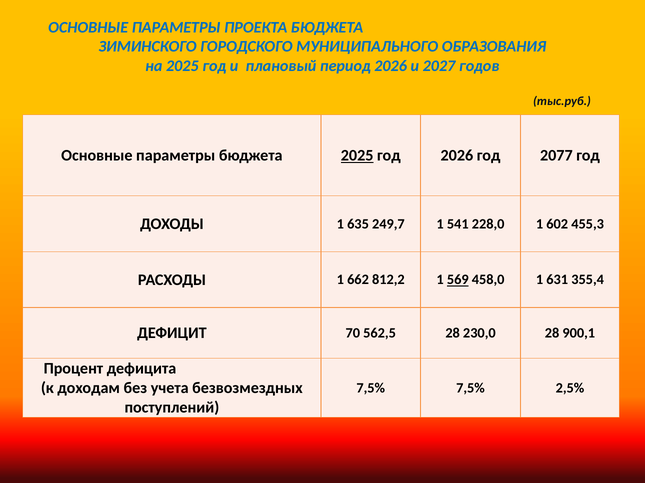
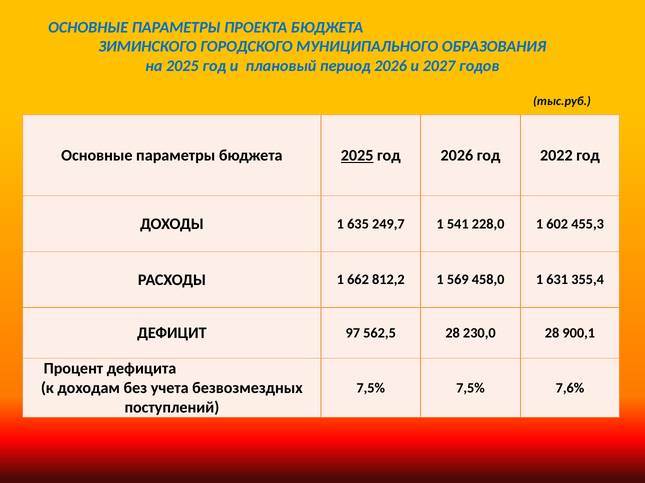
2077: 2077 -> 2022
569 underline: present -> none
70: 70 -> 97
2,5%: 2,5% -> 7,6%
